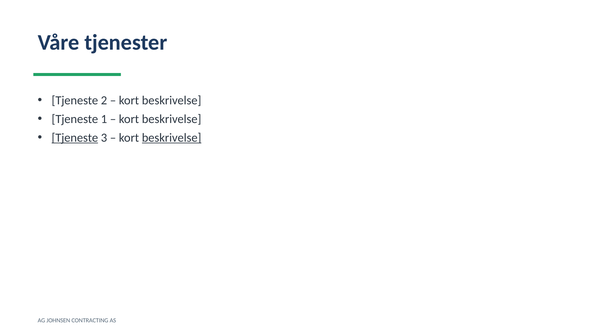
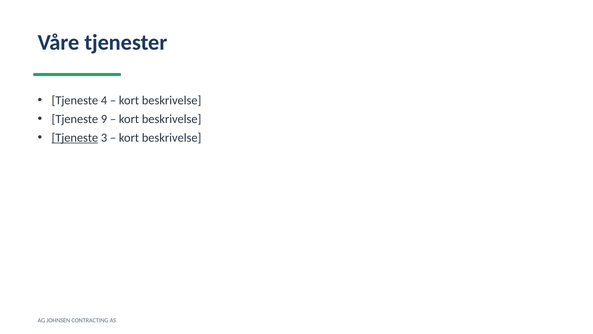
2: 2 -> 4
1: 1 -> 9
beskrivelse at (172, 138) underline: present -> none
